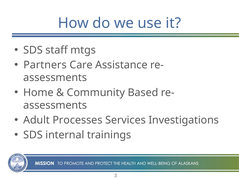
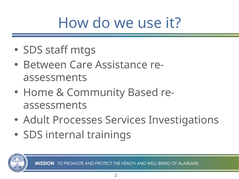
Partners: Partners -> Between
